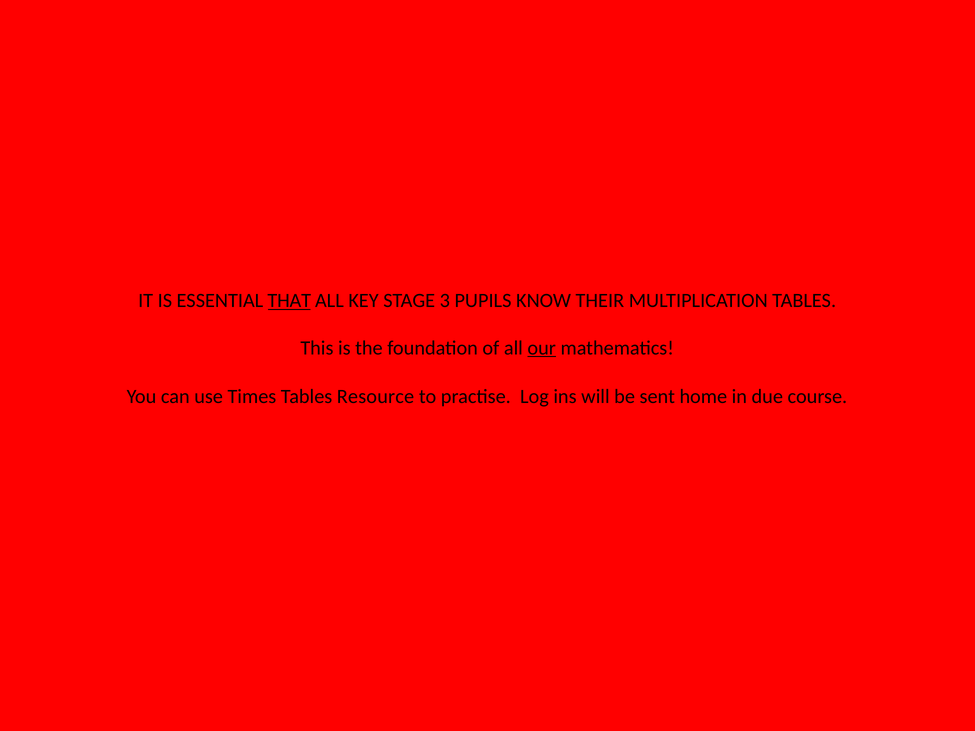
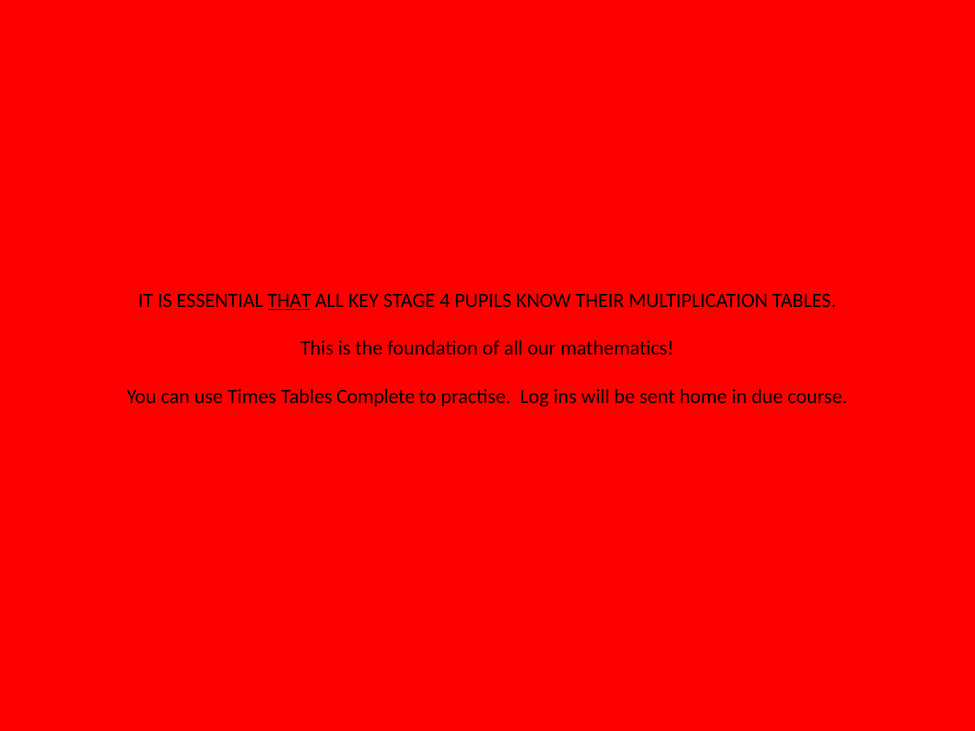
3: 3 -> 4
our underline: present -> none
Resource: Resource -> Complete
